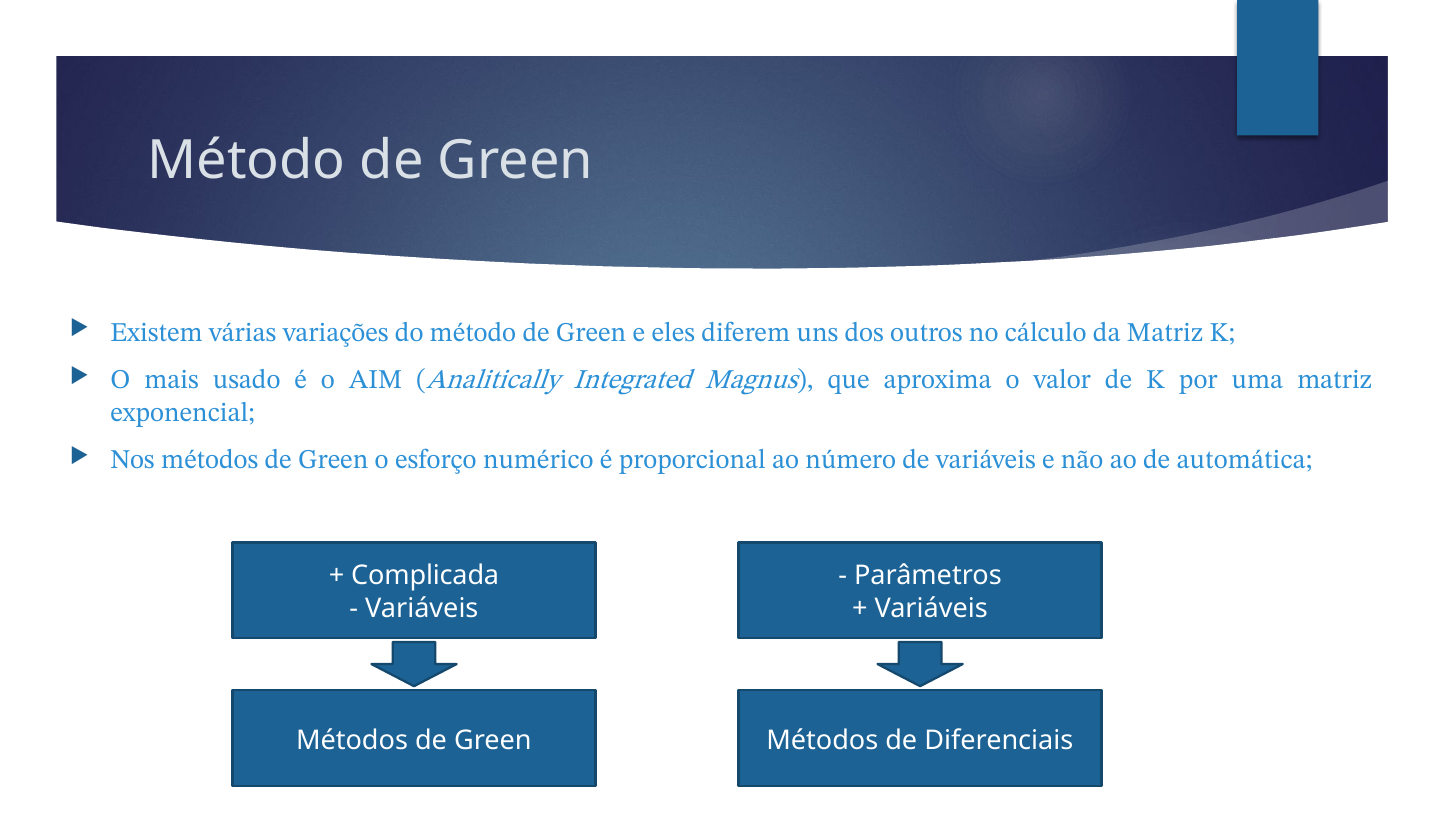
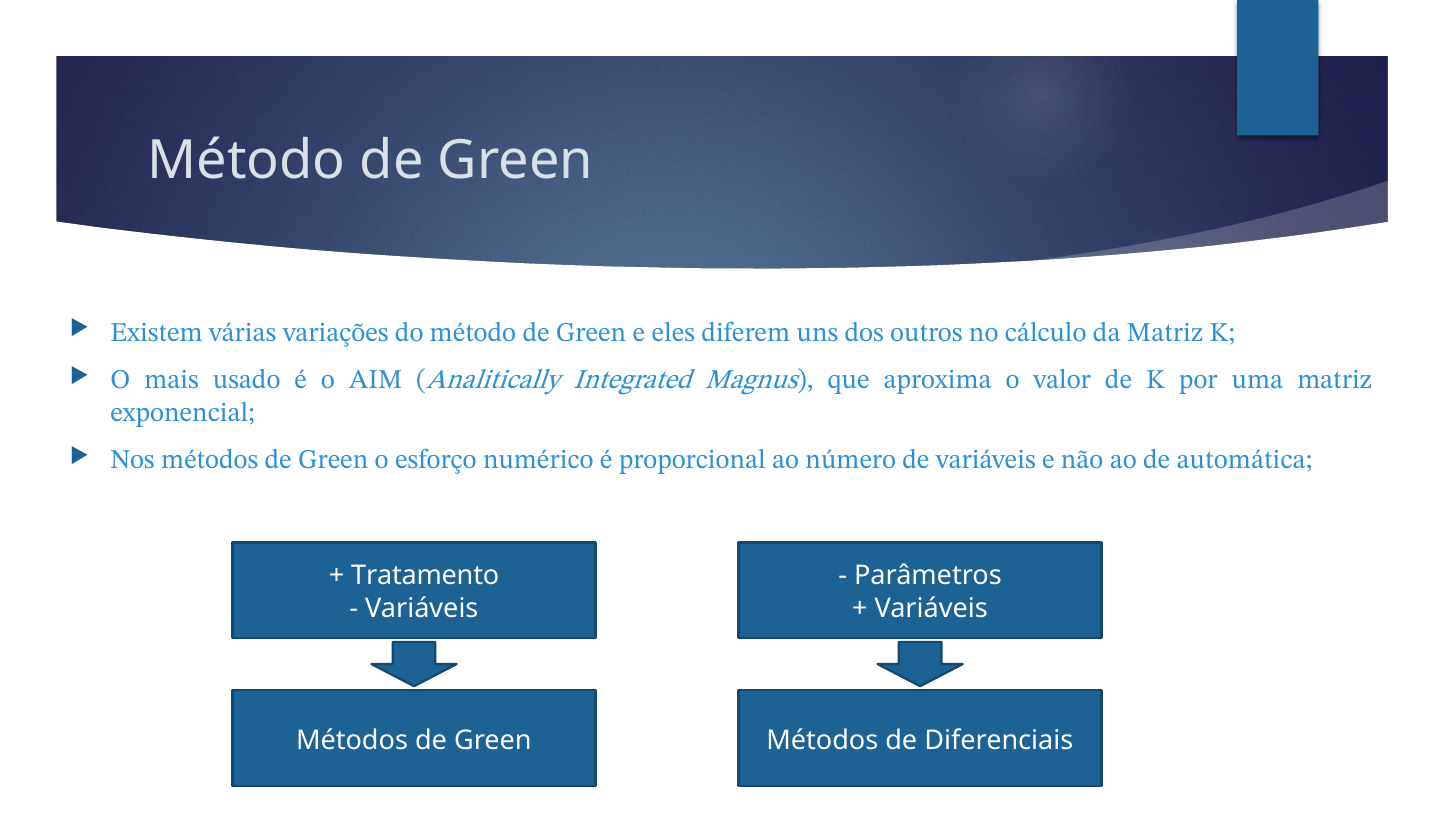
Complicada: Complicada -> Tratamento
